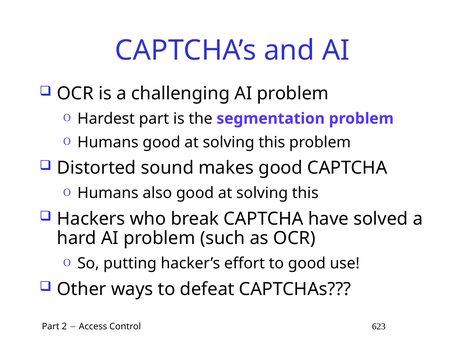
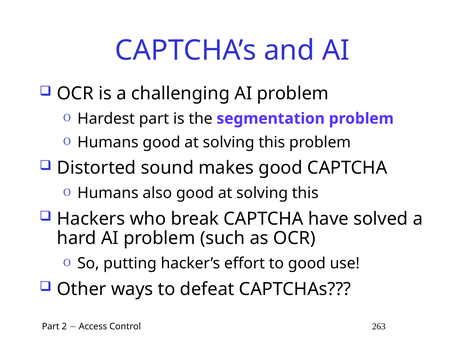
623: 623 -> 263
